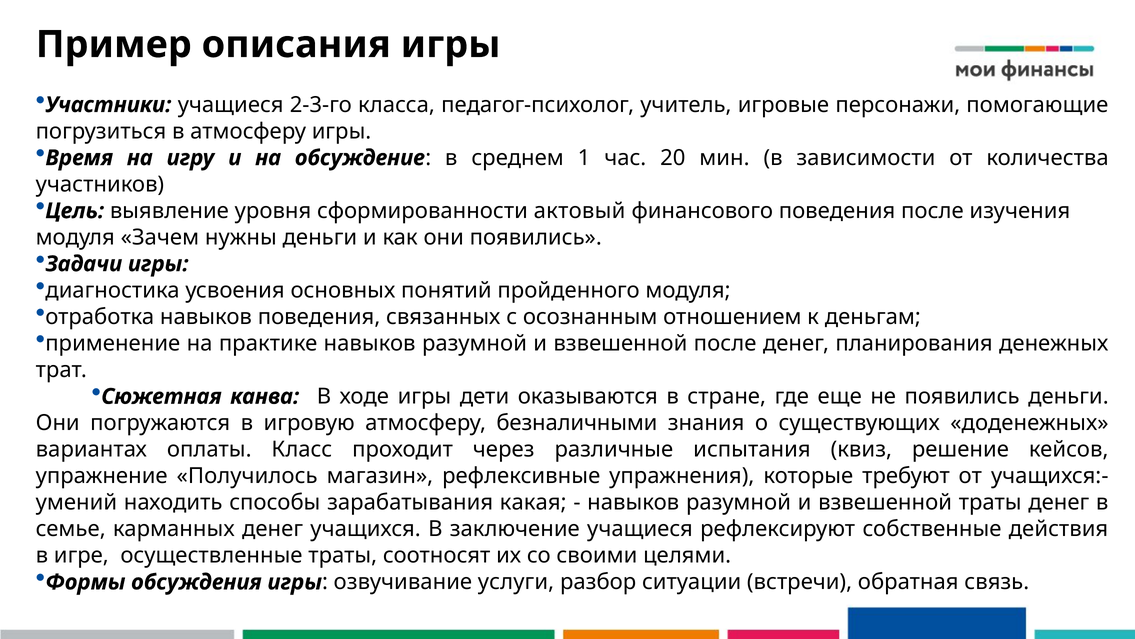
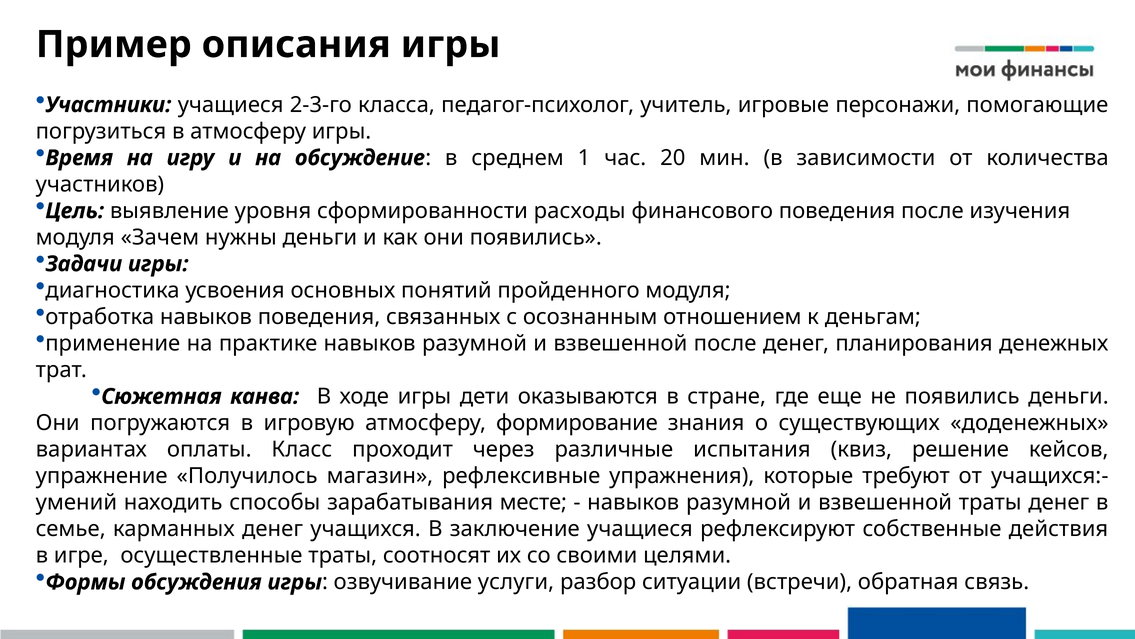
актовый: актовый -> расходы
безналичными: безналичными -> формирование
какая: какая -> месте
